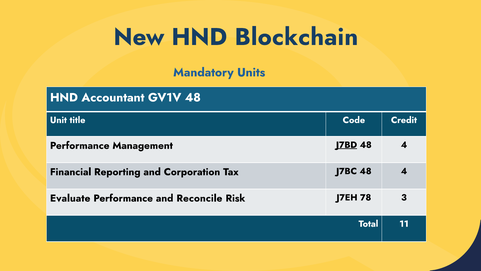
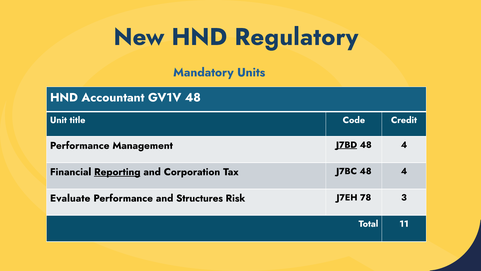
Blockchain: Blockchain -> Regulatory
Reporting underline: none -> present
Reconcile: Reconcile -> Structures
